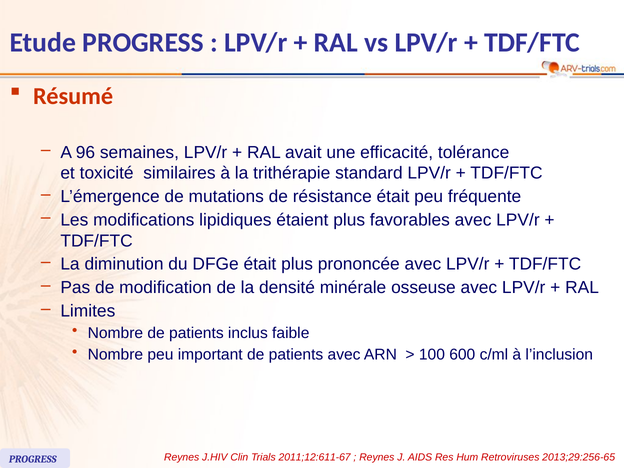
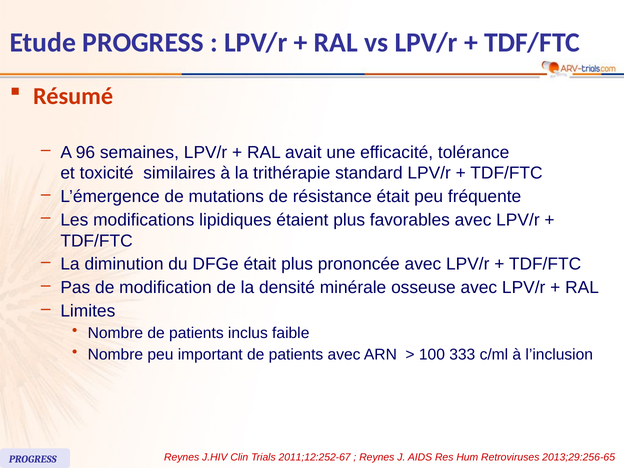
600: 600 -> 333
2011;12:611-67: 2011;12:611-67 -> 2011;12:252-67
